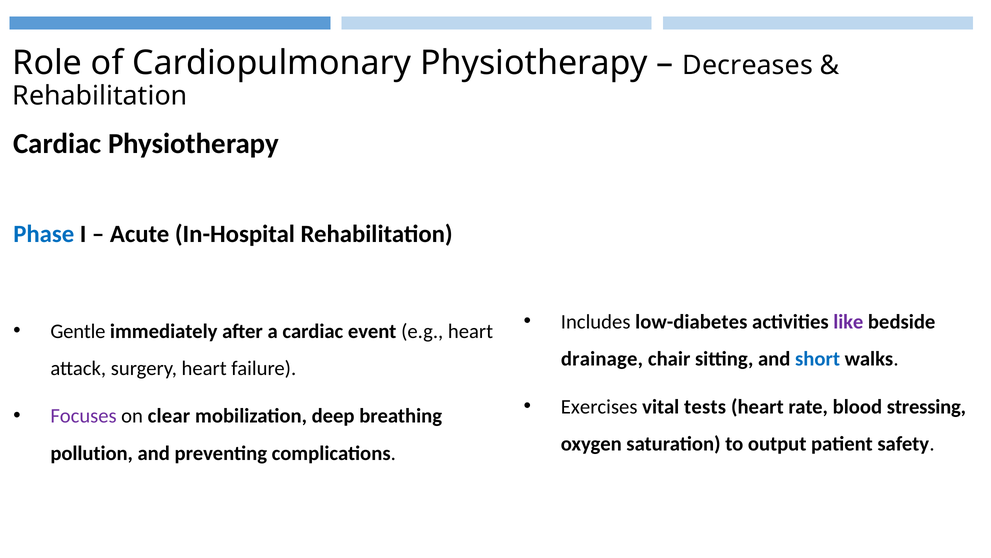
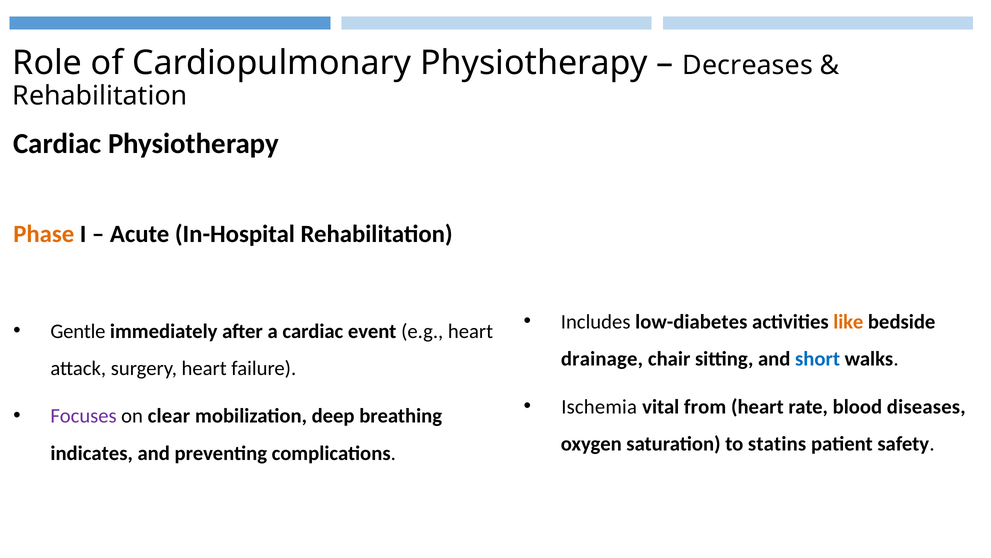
Phase colour: blue -> orange
like colour: purple -> orange
Exercises: Exercises -> Ischemia
tests: tests -> from
stressing: stressing -> diseases
output: output -> statins
pollution: pollution -> indicates
